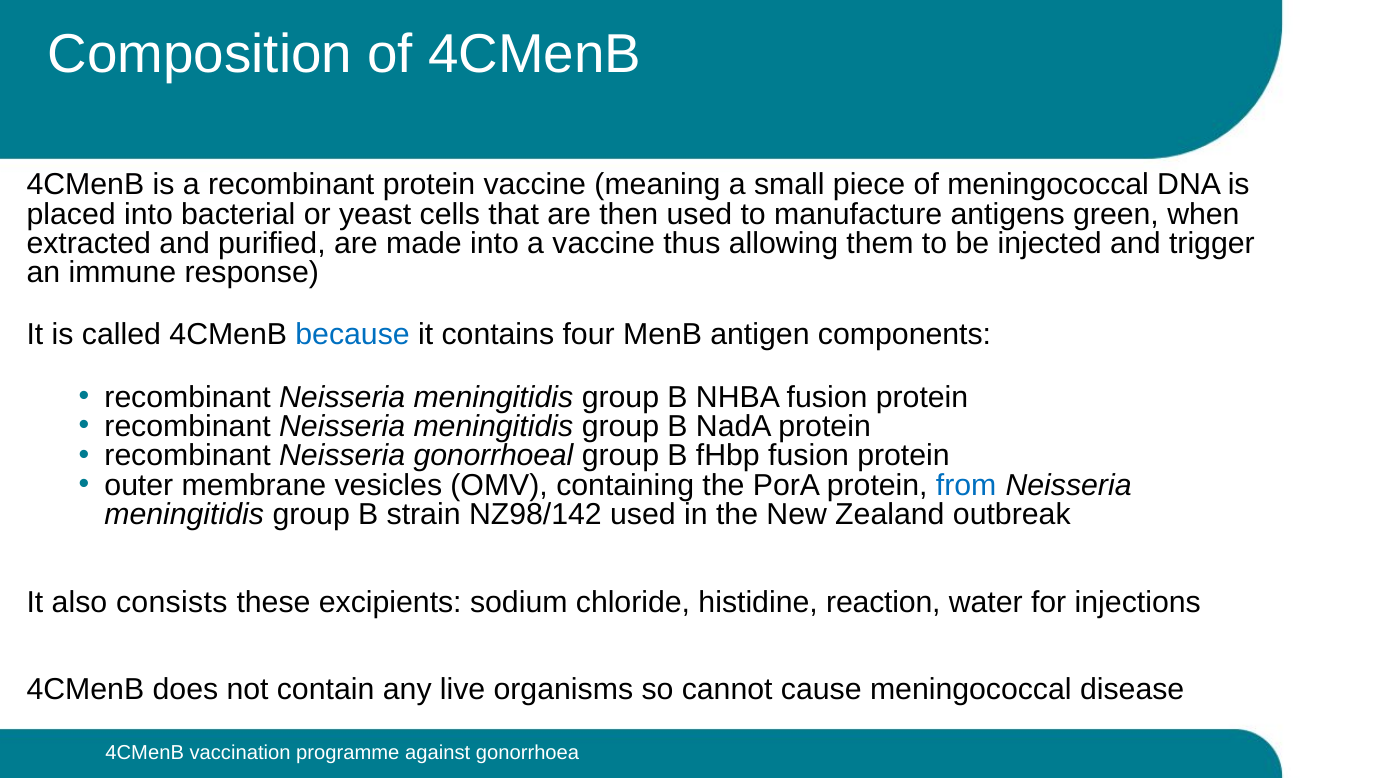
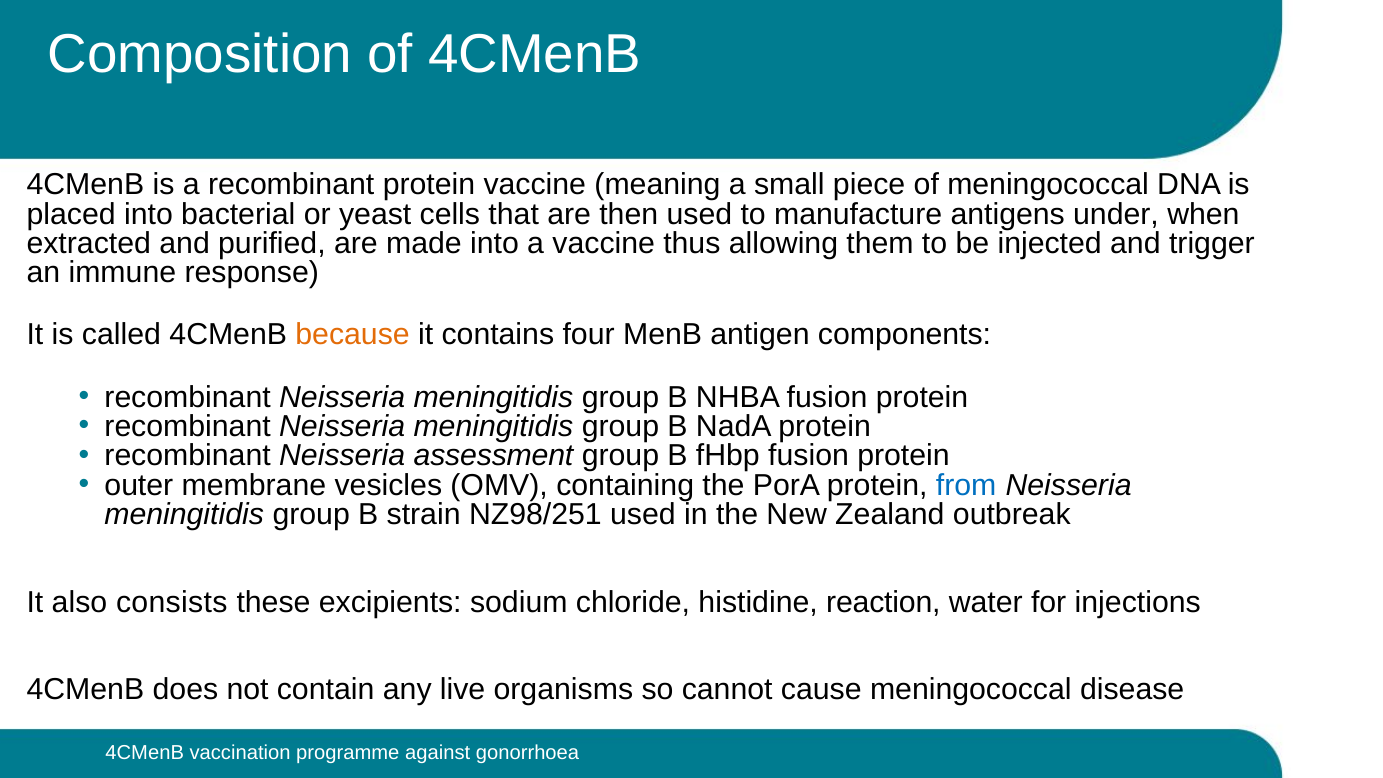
green: green -> under
because colour: blue -> orange
gonorrhoeal: gonorrhoeal -> assessment
NZ98/142: NZ98/142 -> NZ98/251
